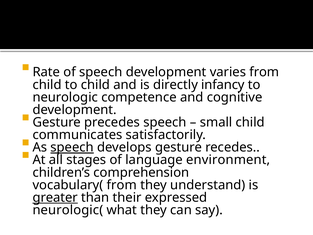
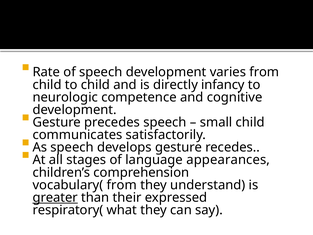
speech at (72, 147) underline: present -> none
environment: environment -> appearances
neurologic(: neurologic( -> respiratory(
